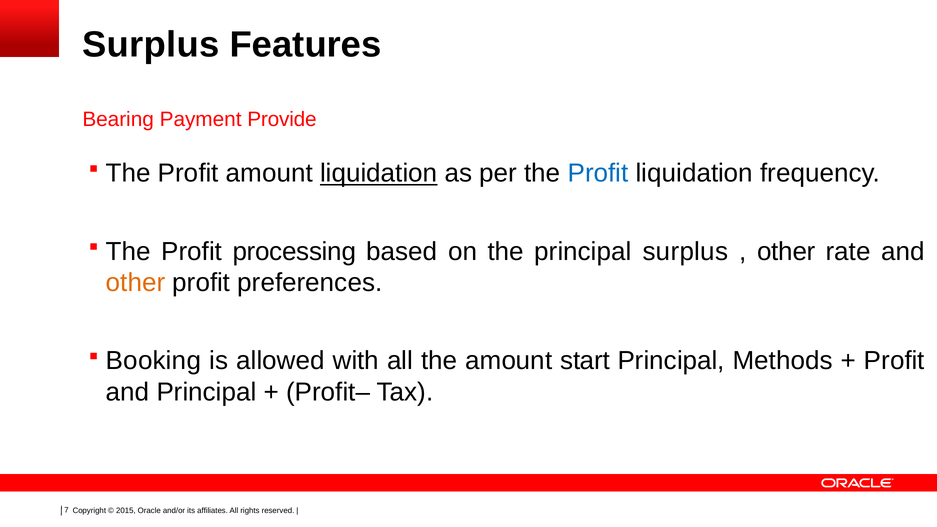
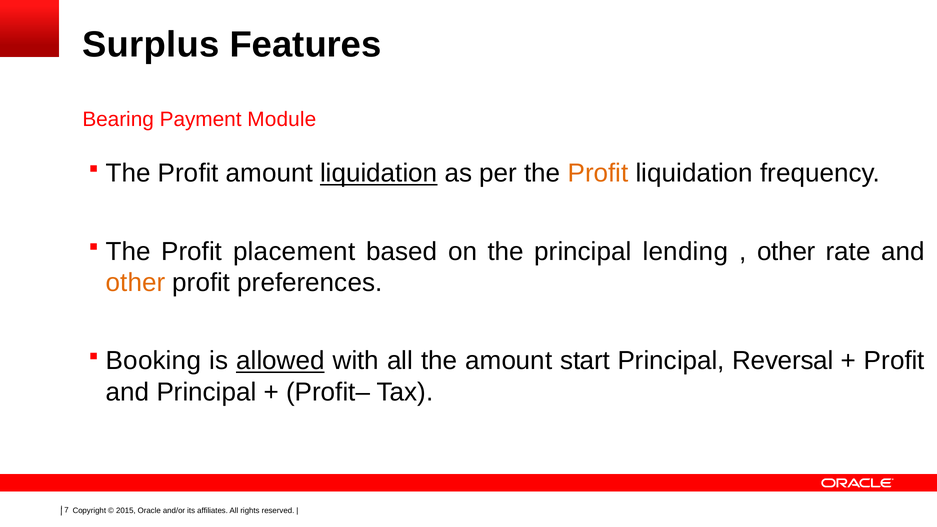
Provide: Provide -> Module
Profit at (598, 173) colour: blue -> orange
processing: processing -> placement
principal surplus: surplus -> lending
allowed underline: none -> present
Methods: Methods -> Reversal
